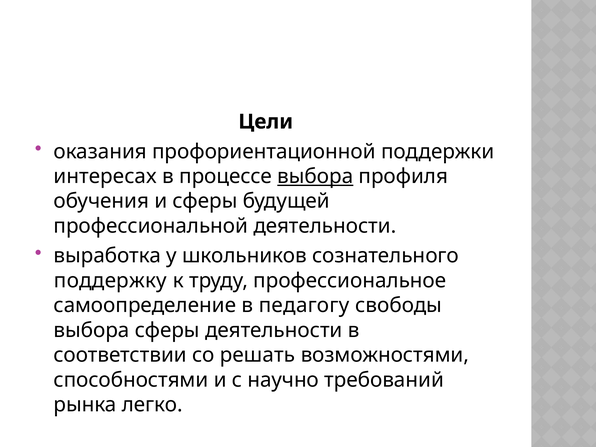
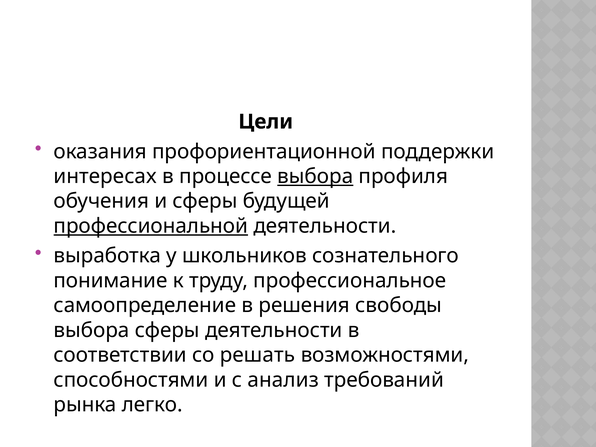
профессиональной underline: none -> present
поддержку: поддержку -> понимание
педагогу: педагогу -> решения
научно: научно -> анализ
